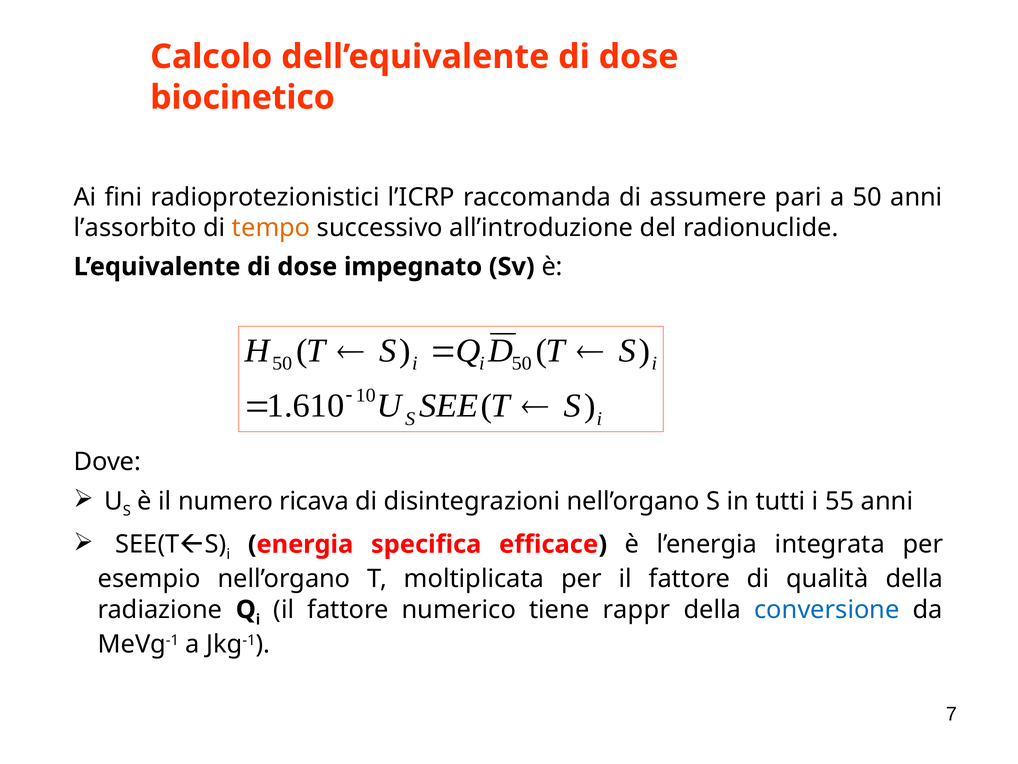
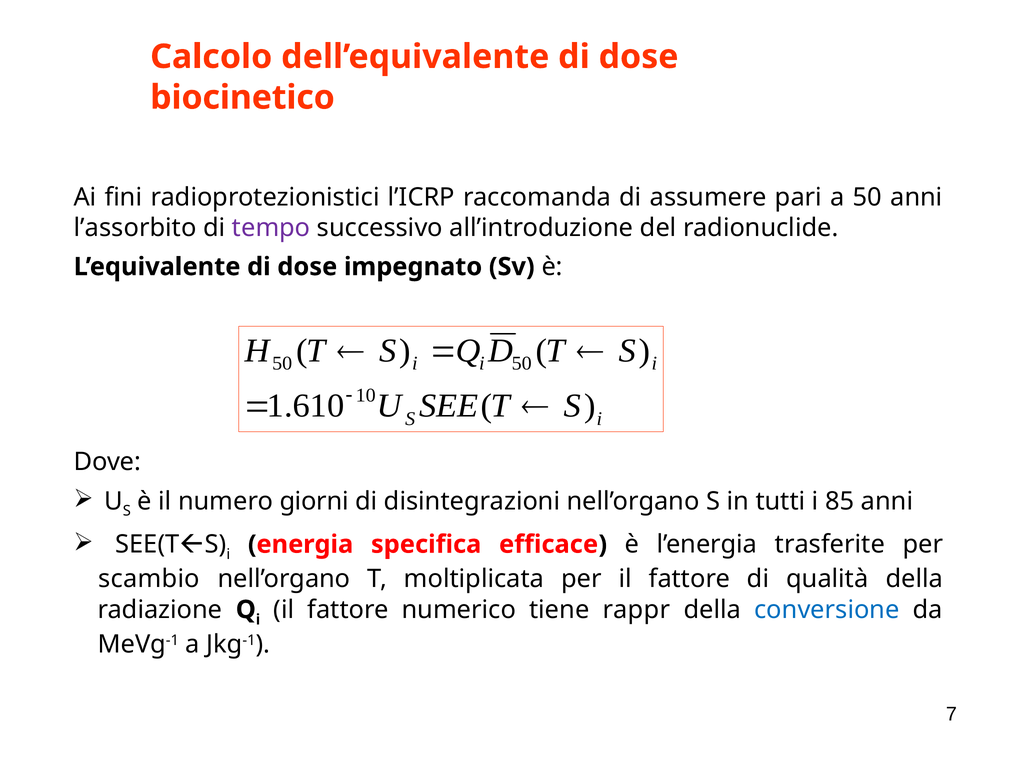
tempo colour: orange -> purple
ricava: ricava -> giorni
55: 55 -> 85
integrata: integrata -> trasferite
esempio: esempio -> scambio
